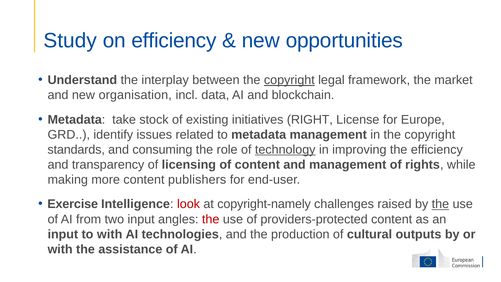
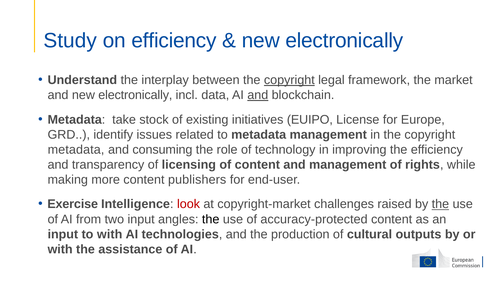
opportunities at (344, 41): opportunities -> electronically
and new organisation: organisation -> electronically
and at (258, 95) underline: none -> present
RIGHT: RIGHT -> EUIPO
standards at (76, 150): standards -> metadata
technology underline: present -> none
copyright-namely: copyright-namely -> copyright-market
the at (211, 219) colour: red -> black
providers-protected: providers-protected -> accuracy-protected
